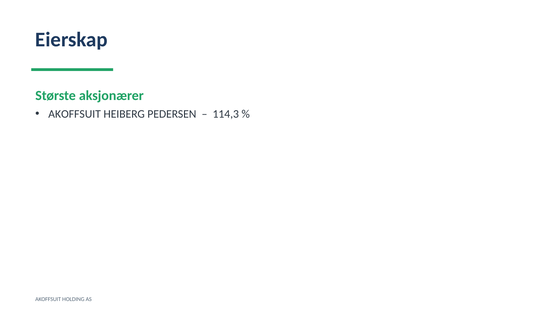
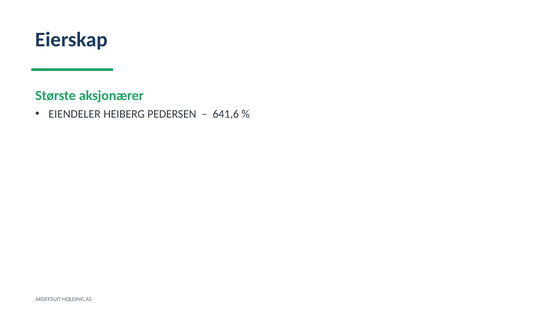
AKOFFSUIT at (75, 114): AKOFFSUIT -> EIENDELER
114,3: 114,3 -> 641,6
